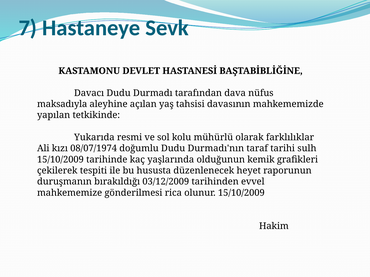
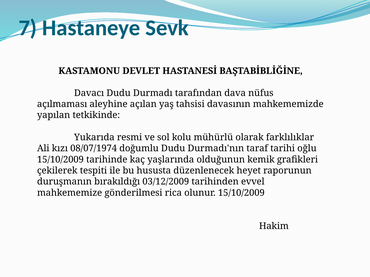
maksadıyla: maksadıyla -> açılmaması
sulh: sulh -> oğlu
